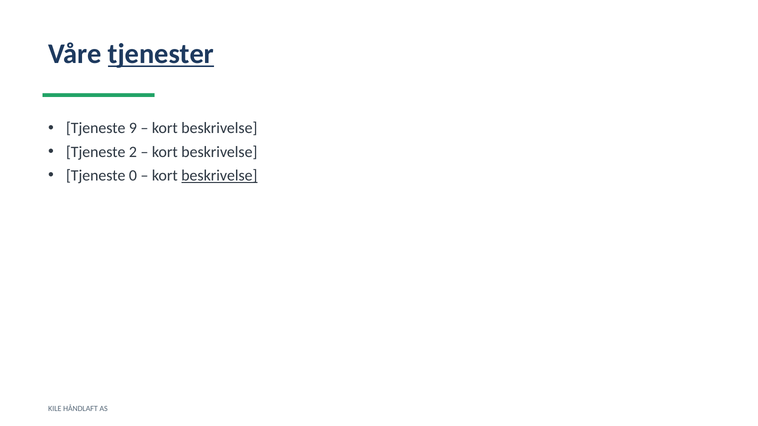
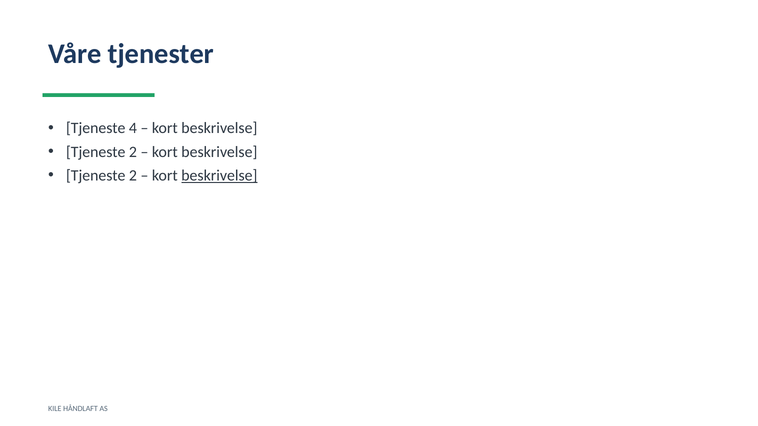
tjenester underline: present -> none
9: 9 -> 4
0 at (133, 176): 0 -> 2
